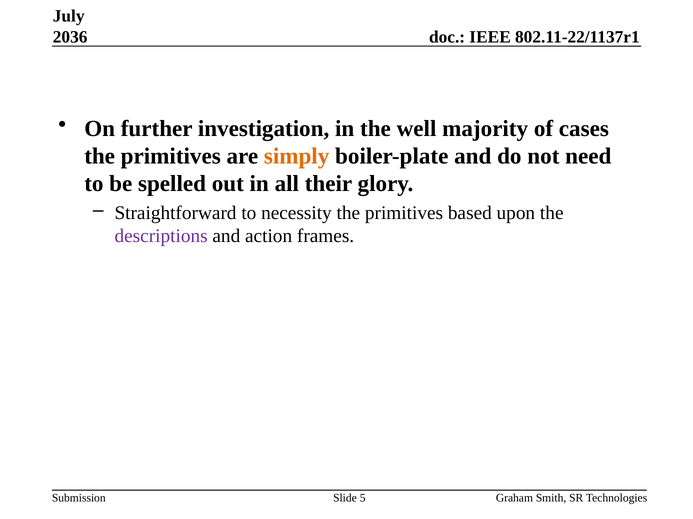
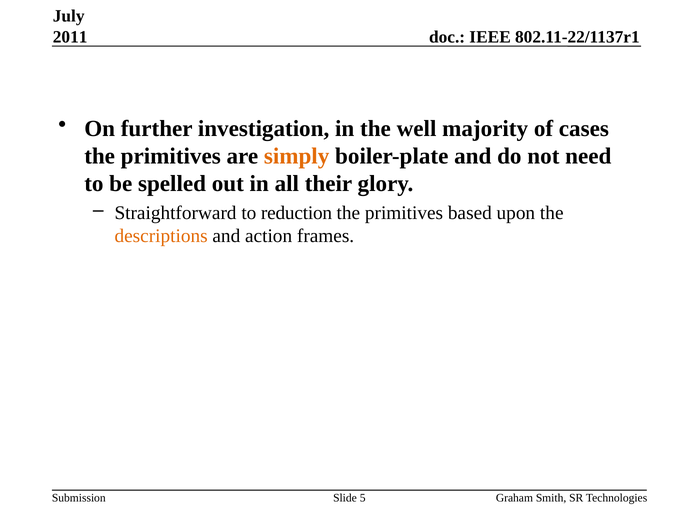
2036: 2036 -> 2011
necessity: necessity -> reduction
descriptions colour: purple -> orange
